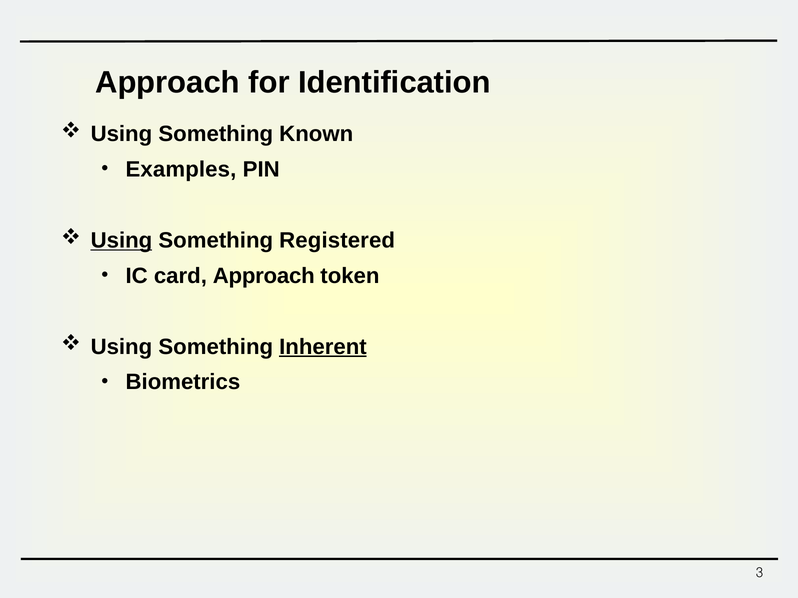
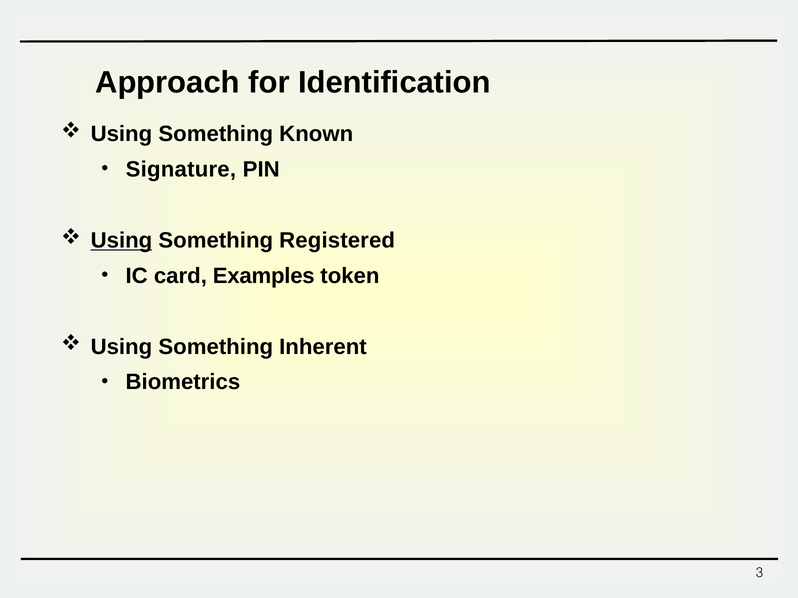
Examples: Examples -> Signature
card Approach: Approach -> Examples
Inherent underline: present -> none
